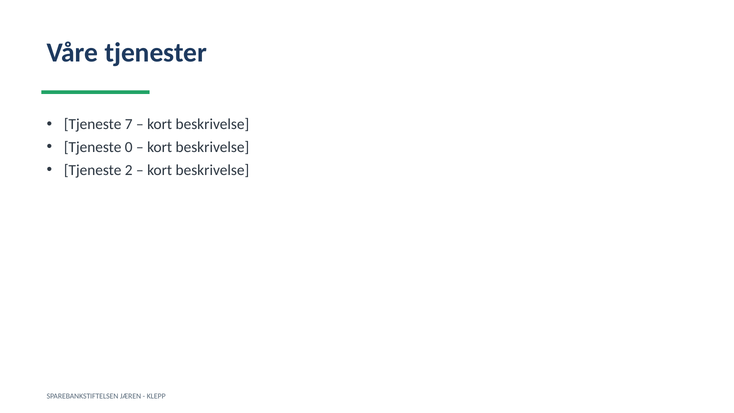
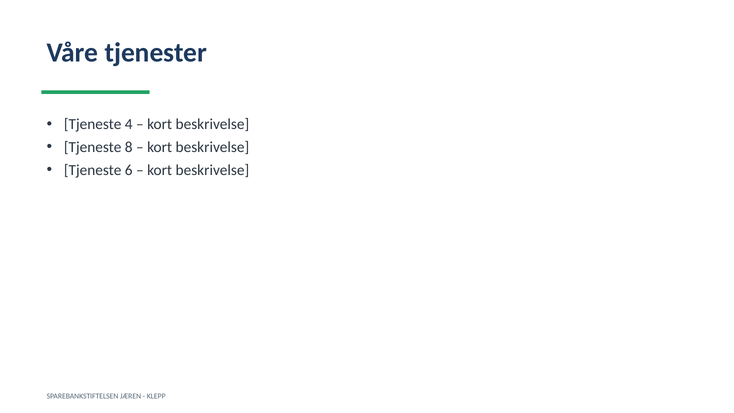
7: 7 -> 4
0: 0 -> 8
2: 2 -> 6
